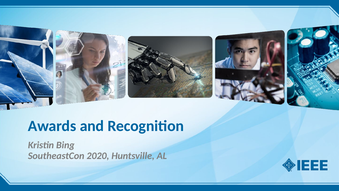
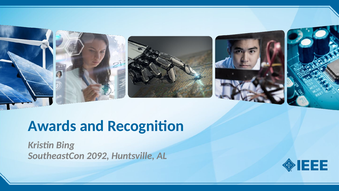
2020: 2020 -> 2092
